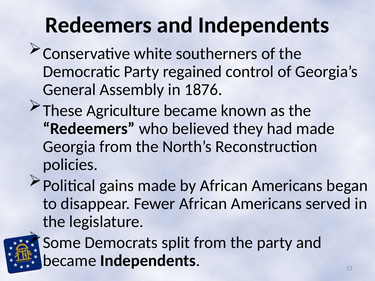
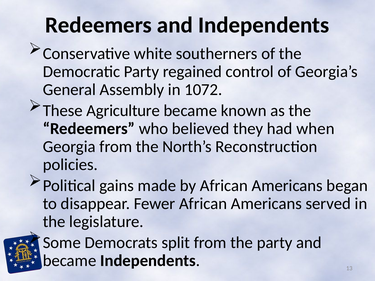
1876: 1876 -> 1072
had made: made -> when
